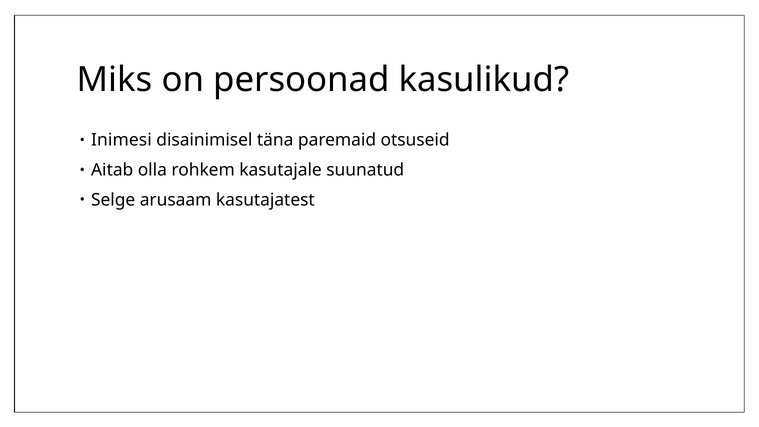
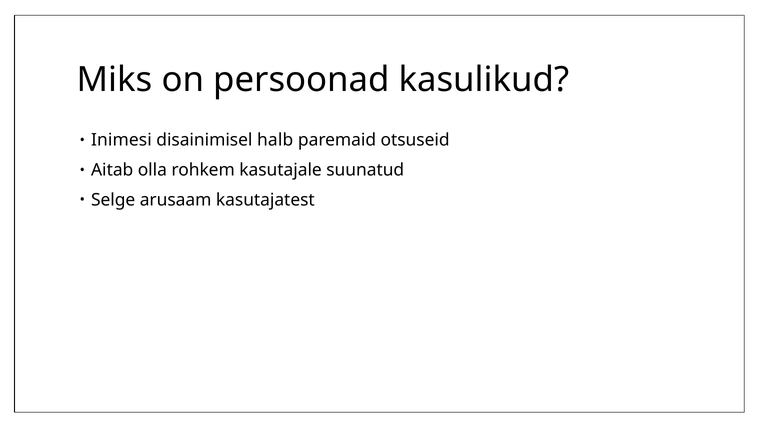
täna: täna -> halb
